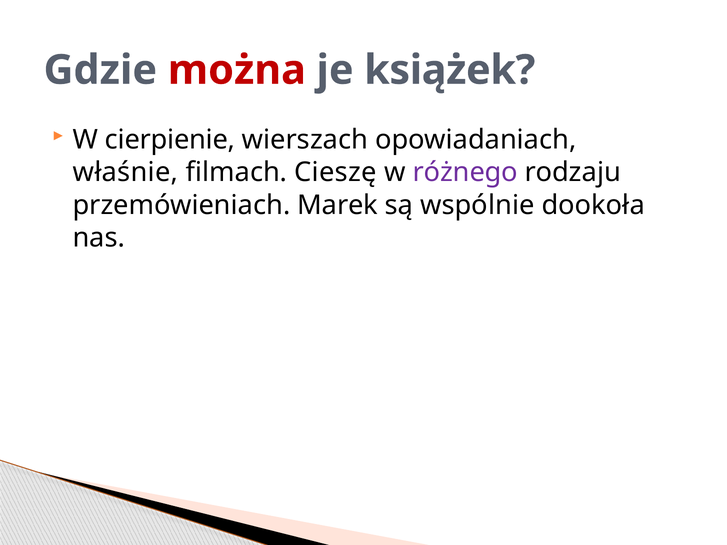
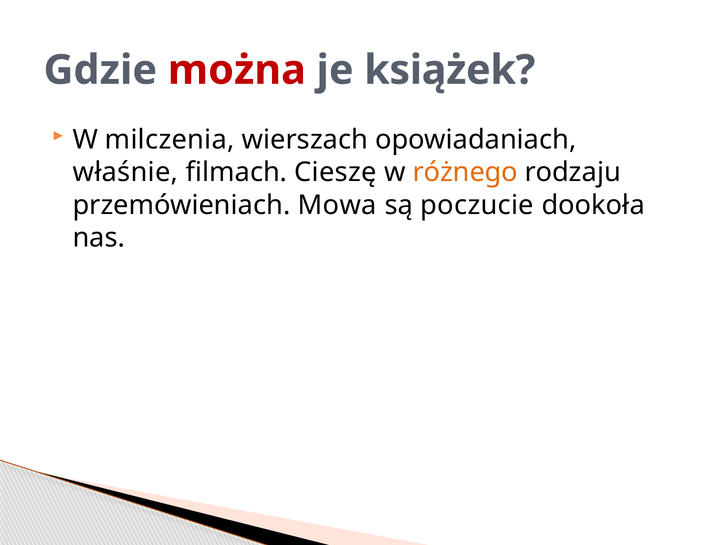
cierpienie: cierpienie -> milczenia
różnego colour: purple -> orange
Marek: Marek -> Mowa
wspólnie: wspólnie -> poczucie
